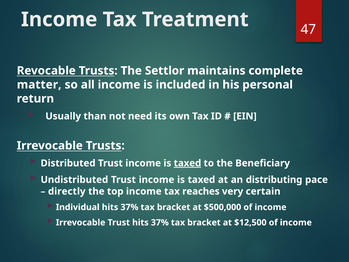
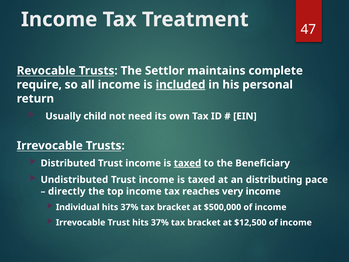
matter: matter -> require
included underline: none -> present
than: than -> child
very certain: certain -> income
